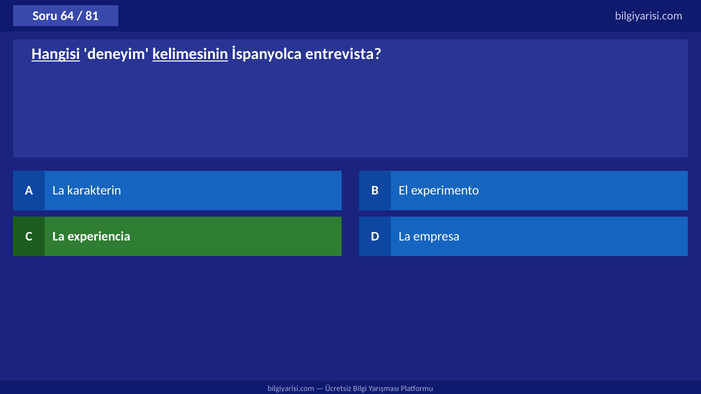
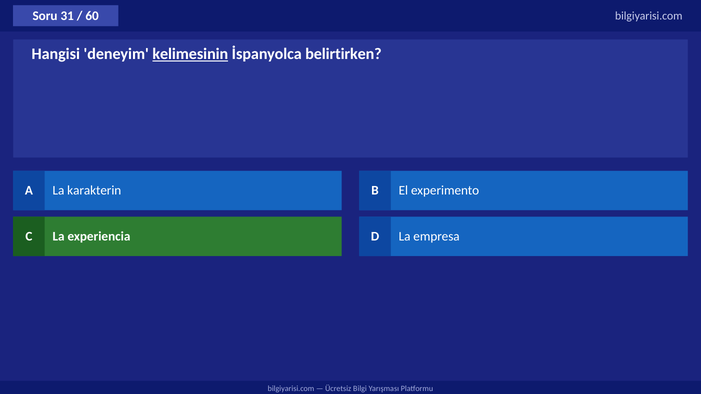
64: 64 -> 31
81: 81 -> 60
Hangisi underline: present -> none
entrevista: entrevista -> belirtirken
